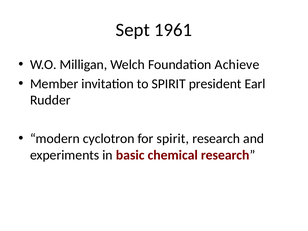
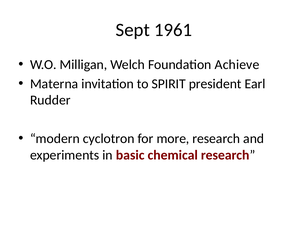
Member: Member -> Materna
for spirit: spirit -> more
